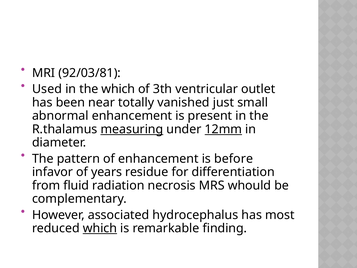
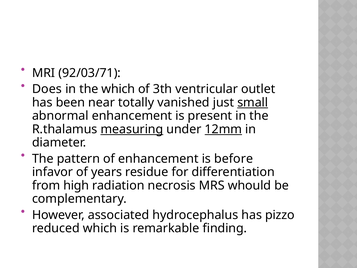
92/03/81: 92/03/81 -> 92/03/71
Used: Used -> Does
small underline: none -> present
fluid: fluid -> high
most: most -> pizzo
which at (100, 228) underline: present -> none
